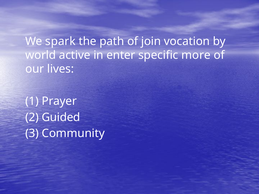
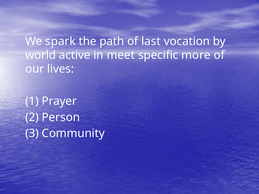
join: join -> last
enter: enter -> meet
Guided: Guided -> Person
